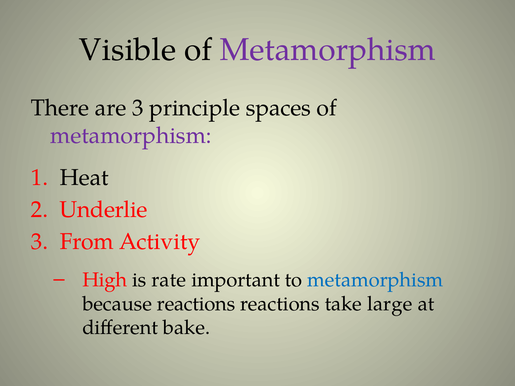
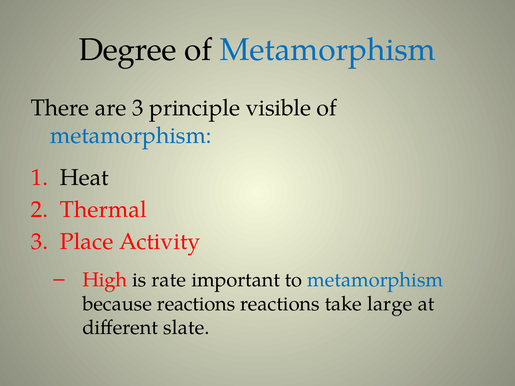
Visible: Visible -> Degree
Metamorphism at (328, 50) colour: purple -> blue
spaces: spaces -> visible
metamorphism at (131, 136) colour: purple -> blue
Underlie: Underlie -> Thermal
From: From -> Place
bake: bake -> slate
